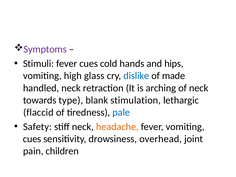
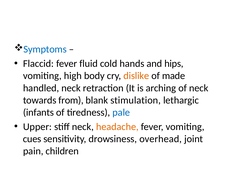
Symptoms colour: purple -> blue
Stimuli: Stimuli -> Flaccid
fever cues: cues -> fluid
glass: glass -> body
dislike colour: blue -> orange
type: type -> from
flaccid: flaccid -> infants
Safety: Safety -> Upper
